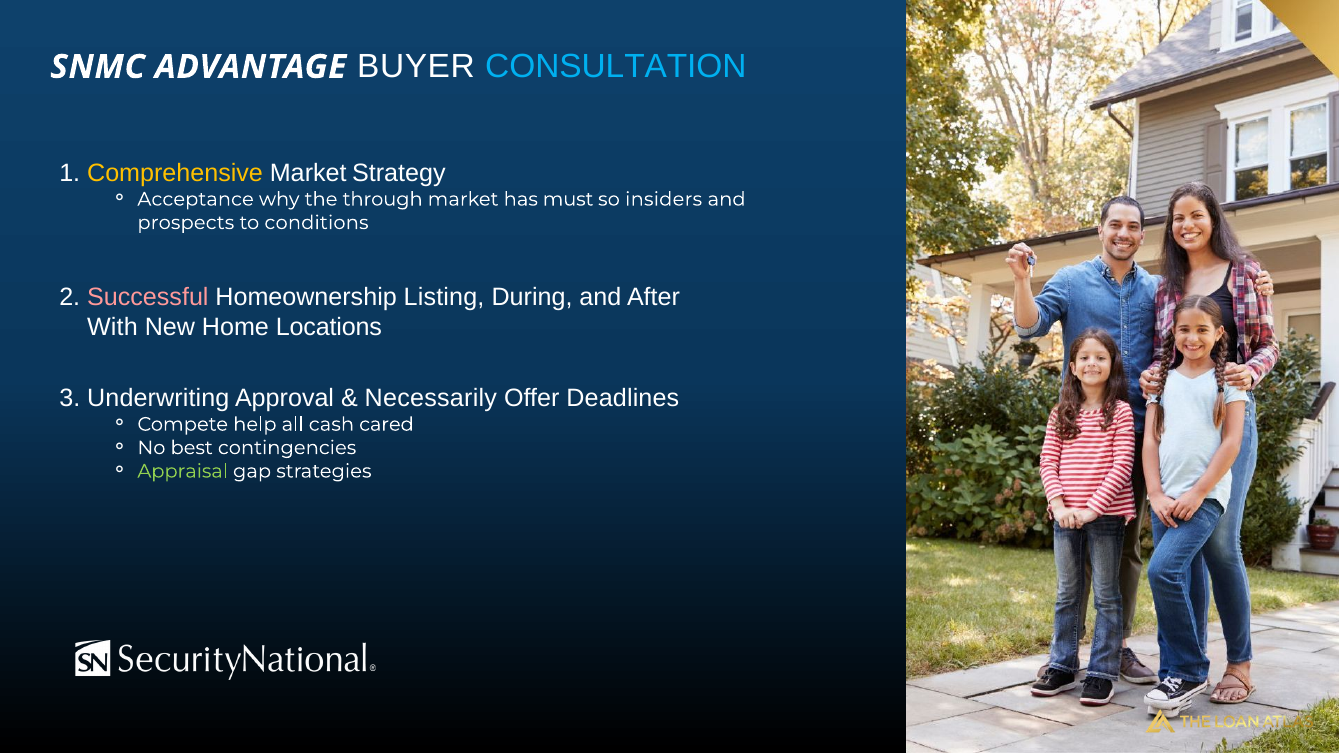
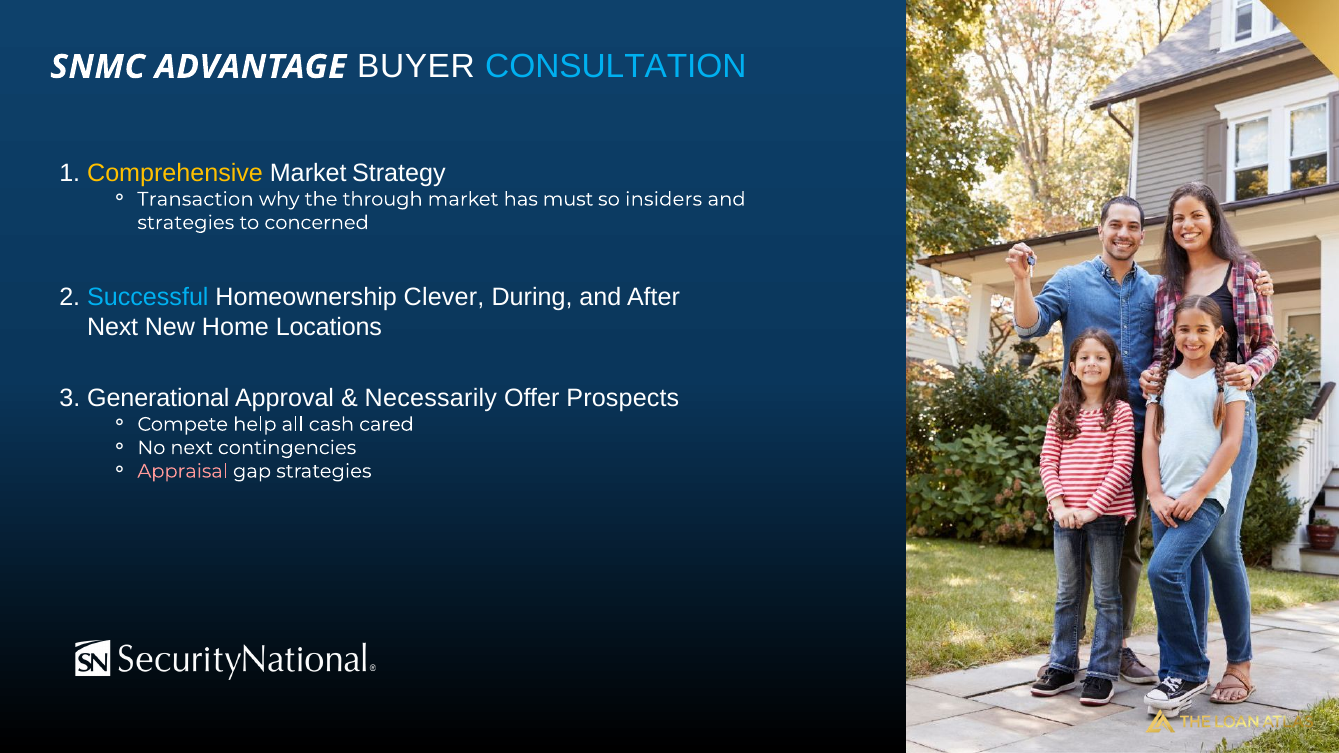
Acceptance: Acceptance -> Transaction
prospects at (186, 223): prospects -> strategies
conditions: conditions -> concerned
Successful colour: pink -> light blue
Listing: Listing -> Clever
With at (112, 327): With -> Next
Underwriting: Underwriting -> Generational
Deadlines: Deadlines -> Prospects
No best: best -> next
Appraisal colour: light green -> pink
